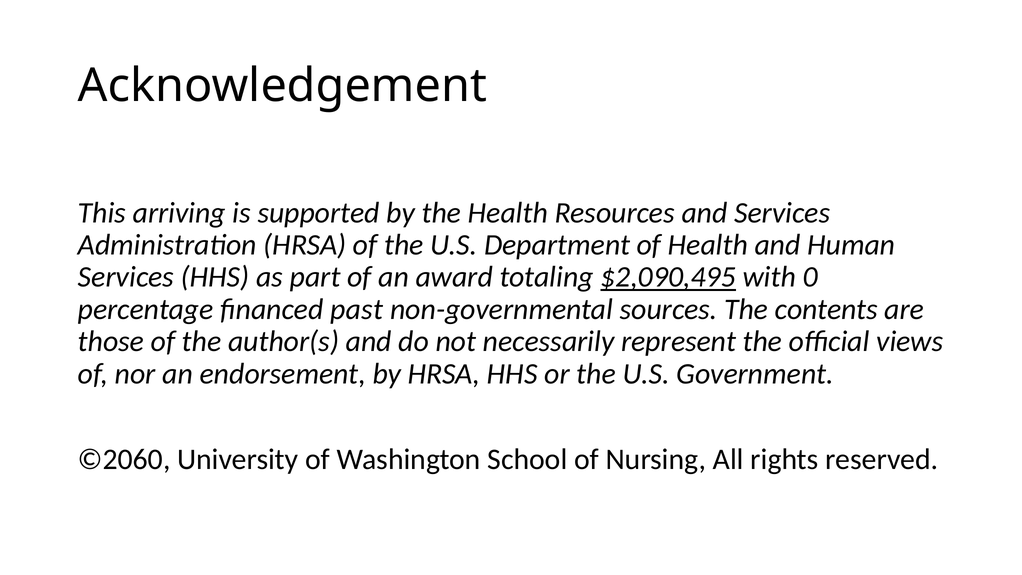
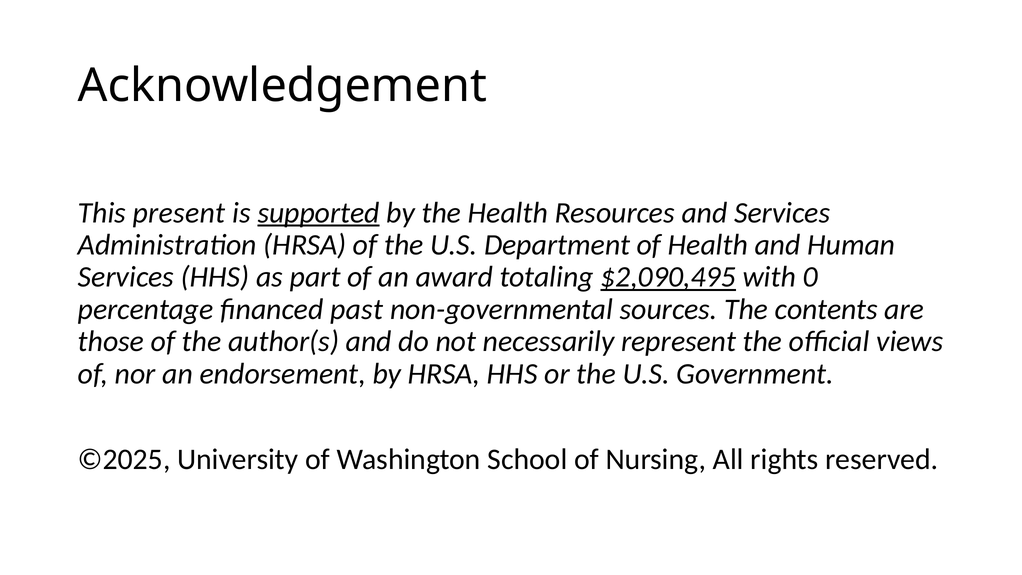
arriving: arriving -> present
supported underline: none -> present
©2060: ©2060 -> ©2025
